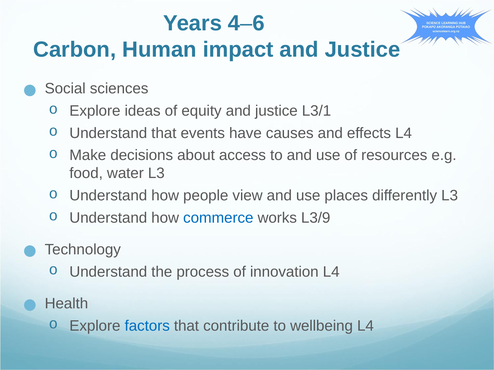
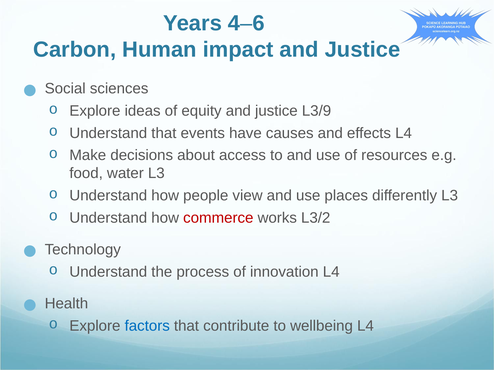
L3/1: L3/1 -> L3/9
commerce colour: blue -> red
L3/9: L3/9 -> L3/2
